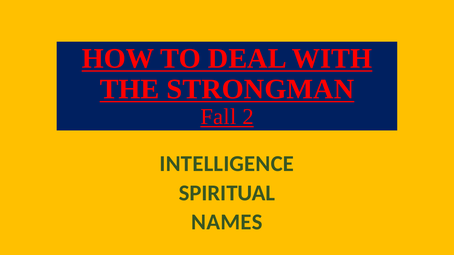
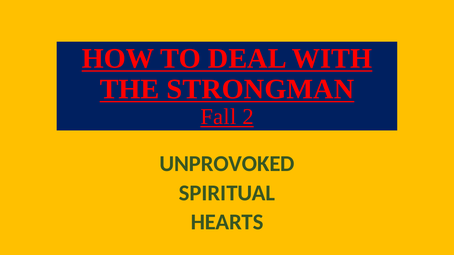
INTELLIGENCE: INTELLIGENCE -> UNPROVOKED
NAMES: NAMES -> HEARTS
